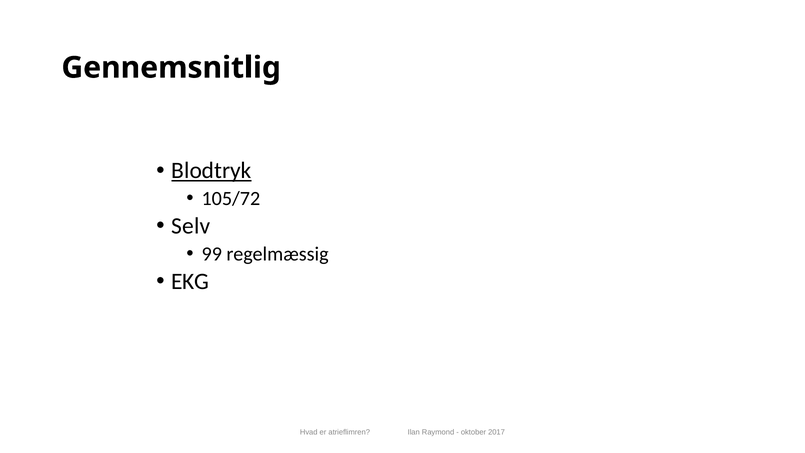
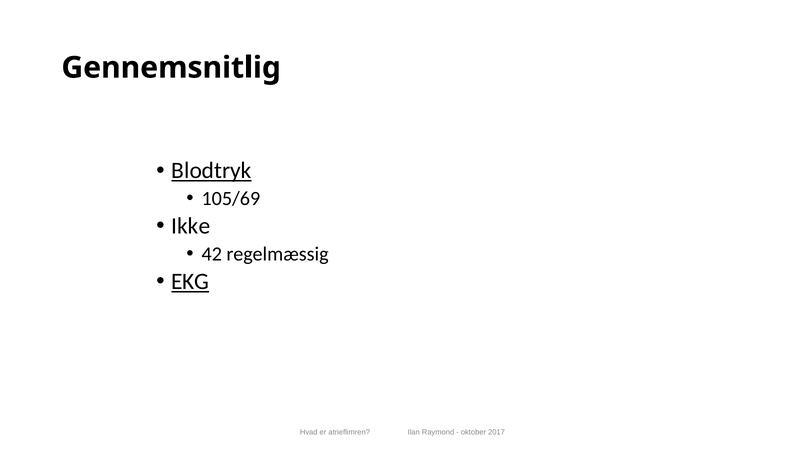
105/72: 105/72 -> 105/69
Selv: Selv -> Ikke
99: 99 -> 42
EKG underline: none -> present
